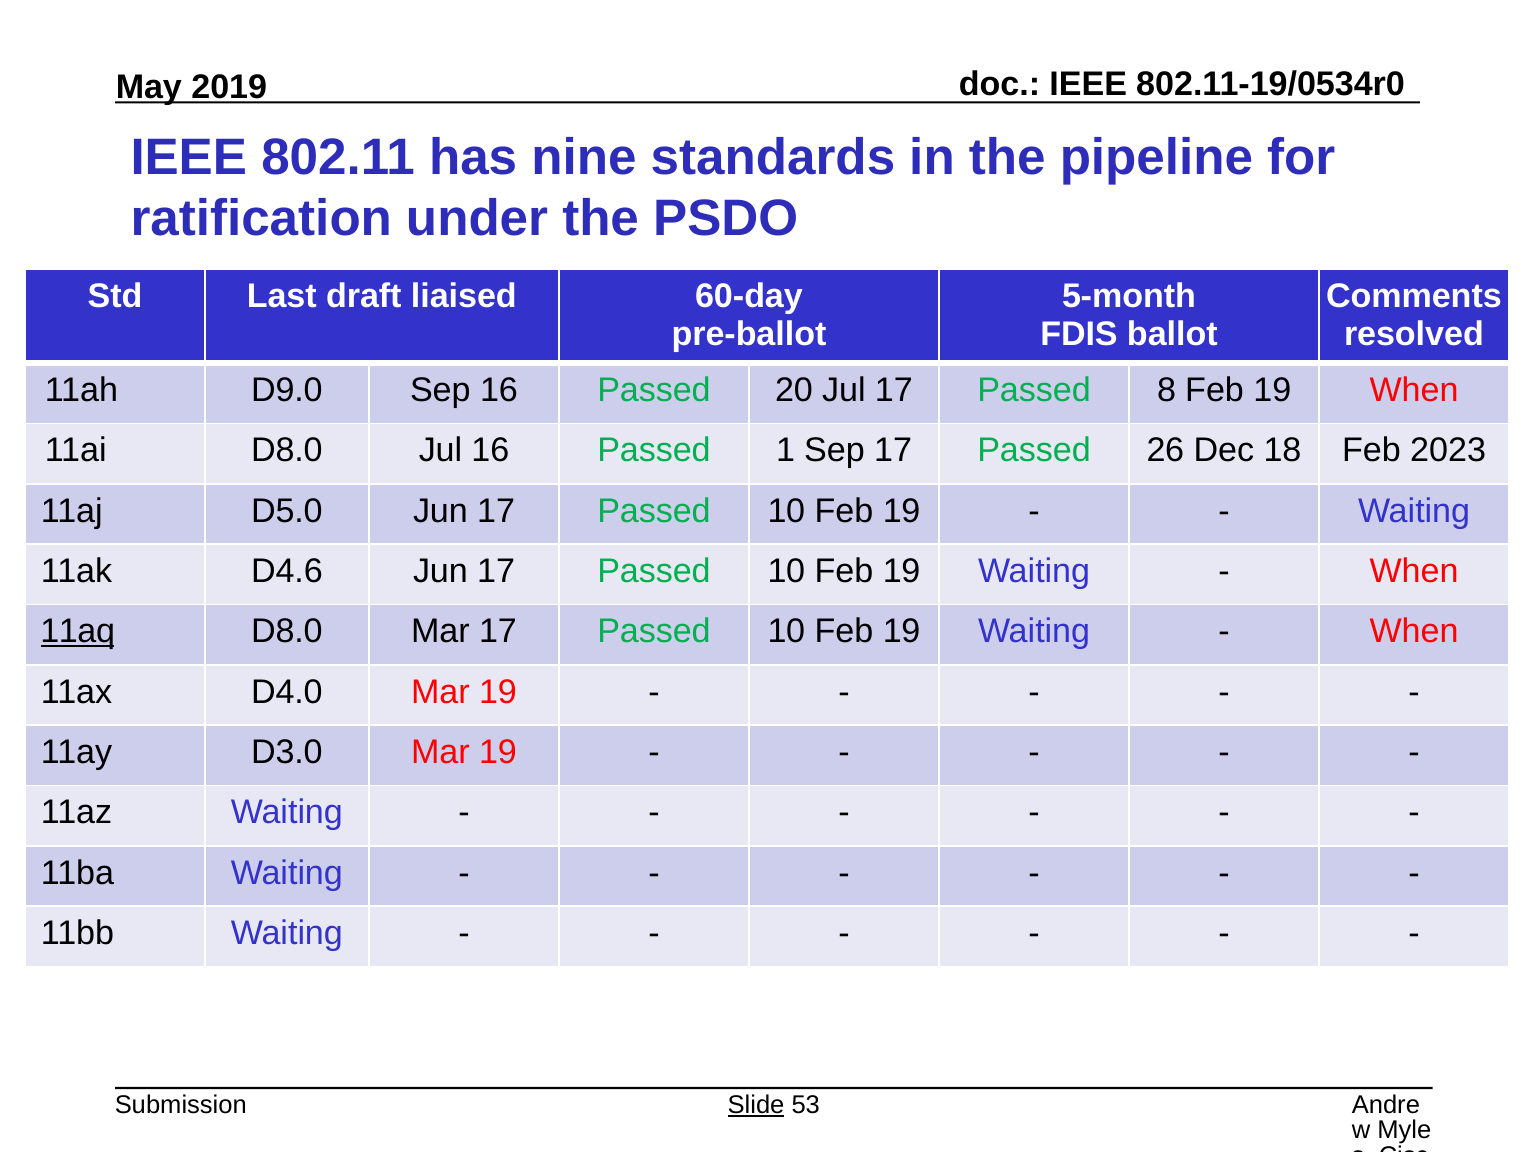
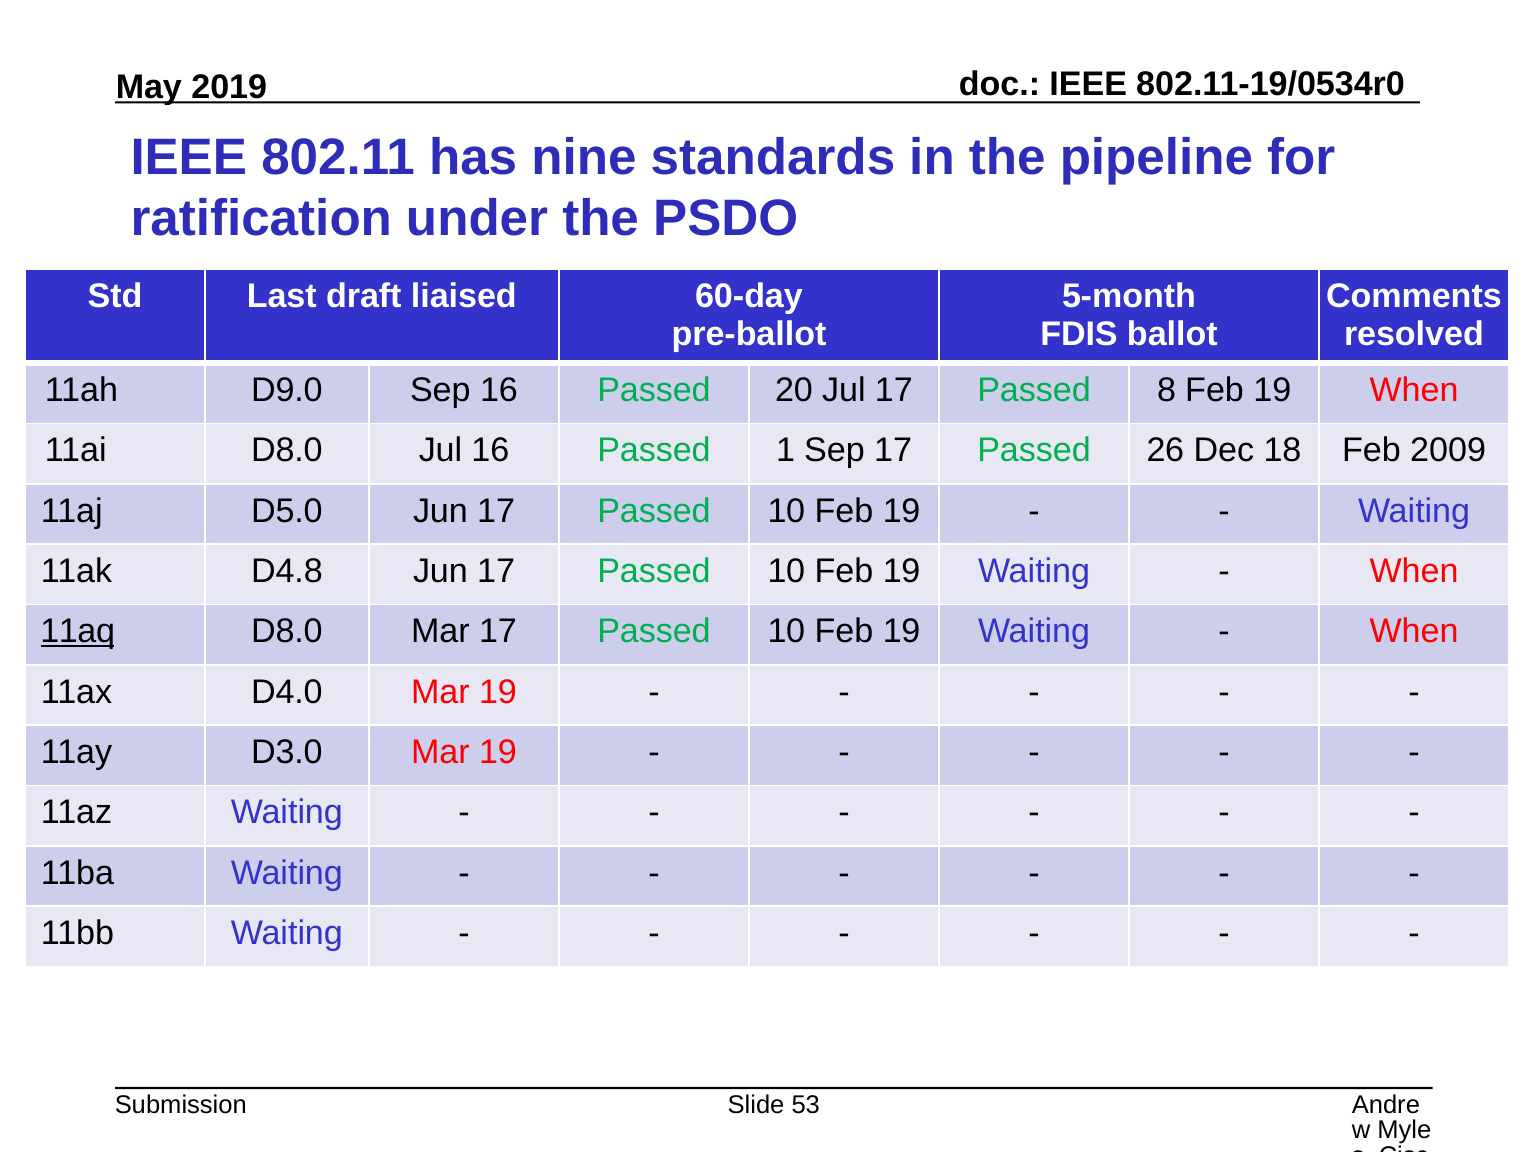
2023: 2023 -> 2009
D4.6: D4.6 -> D4.8
Slide underline: present -> none
